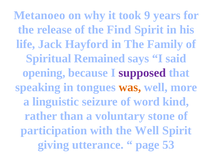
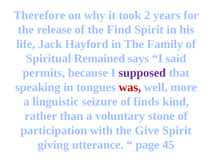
Metanoeo: Metanoeo -> Therefore
9: 9 -> 2
opening: opening -> permits
was colour: orange -> red
word: word -> finds
the Well: Well -> Give
53: 53 -> 45
